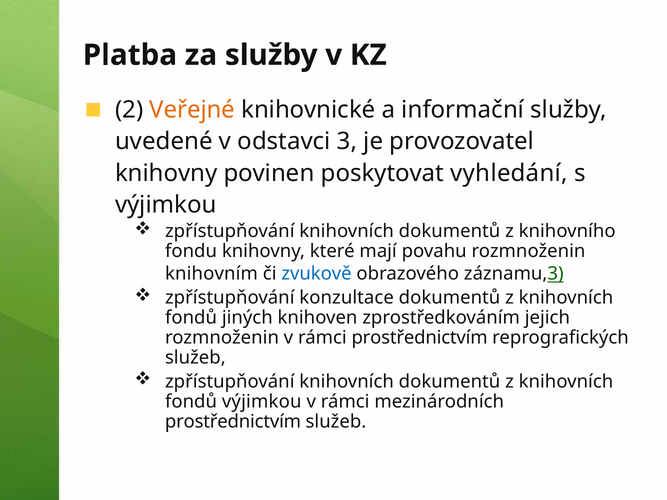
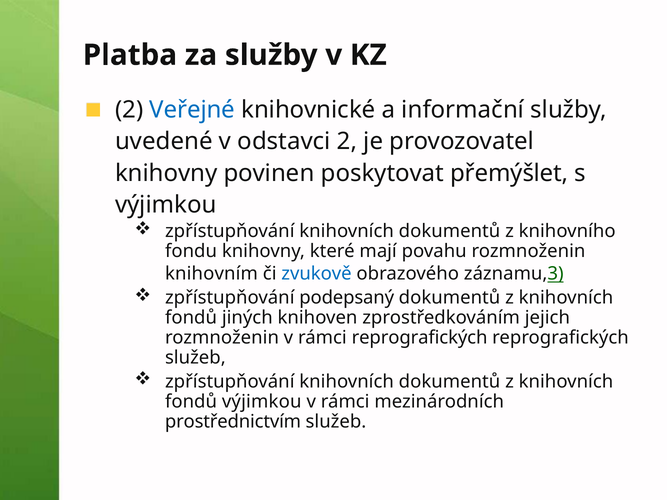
Veřejné colour: orange -> blue
odstavci 3: 3 -> 2
vyhledání: vyhledání -> přemýšlet
konzultace: konzultace -> podepsaný
rámci prostřednictvím: prostřednictvím -> reprografických
